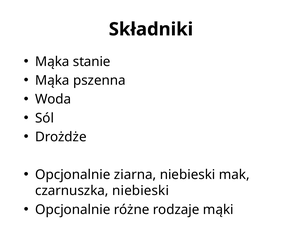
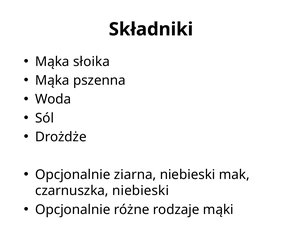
stanie: stanie -> słoika
